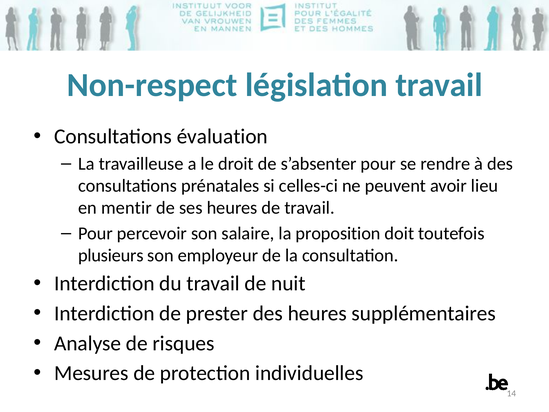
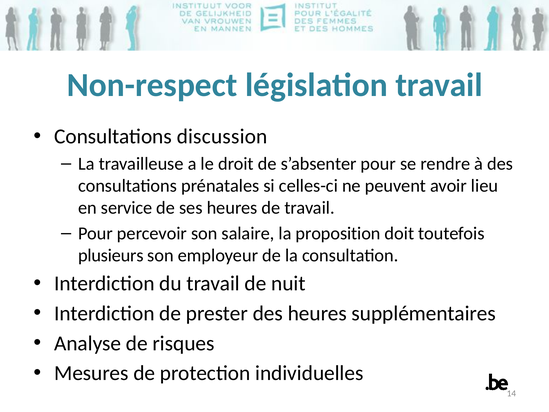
évaluation: évaluation -> discussion
mentir: mentir -> service
